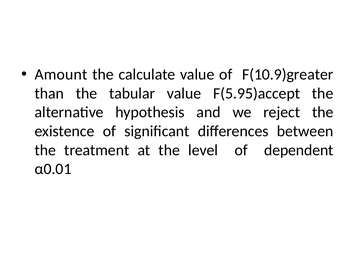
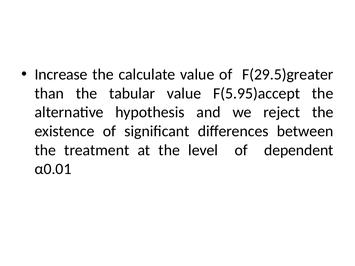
Amount: Amount -> Increase
F(10.9)greater: F(10.9)greater -> F(29.5)greater
